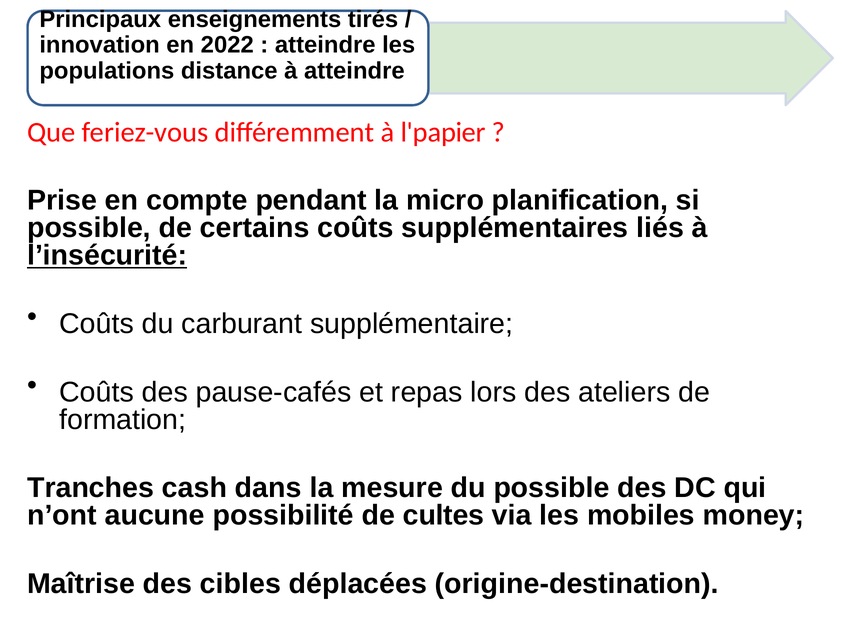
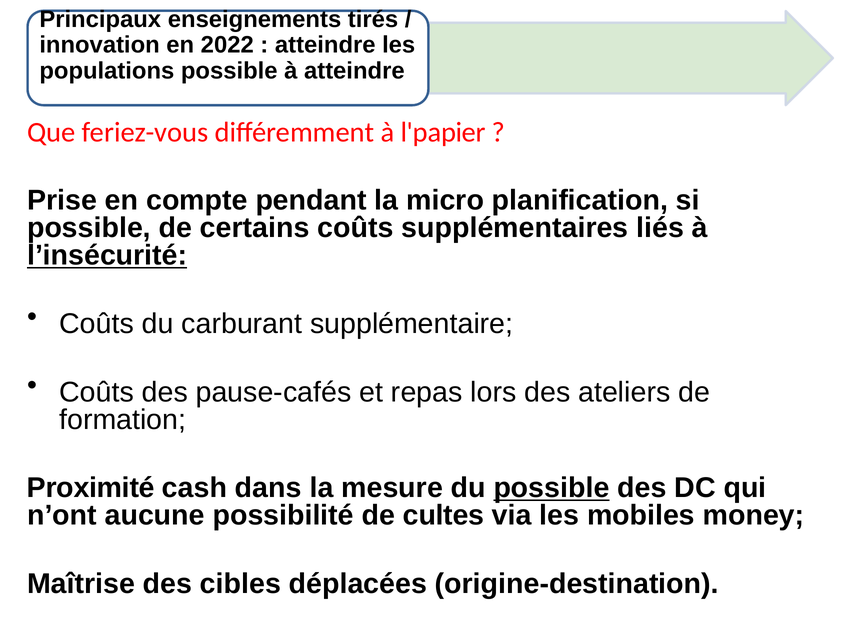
populations distance: distance -> possible
Tranches: Tranches -> Proximité
possible at (551, 489) underline: none -> present
